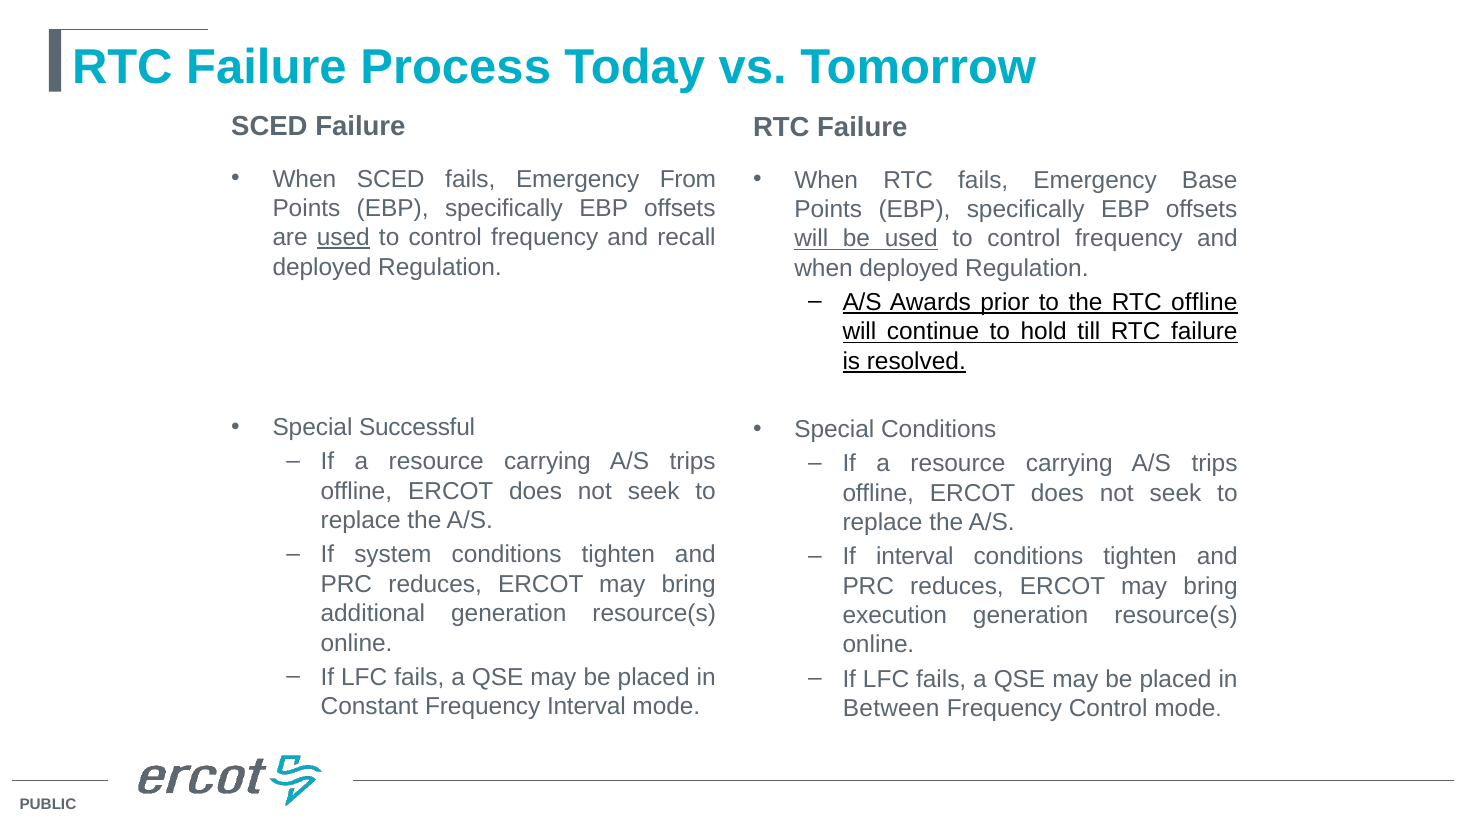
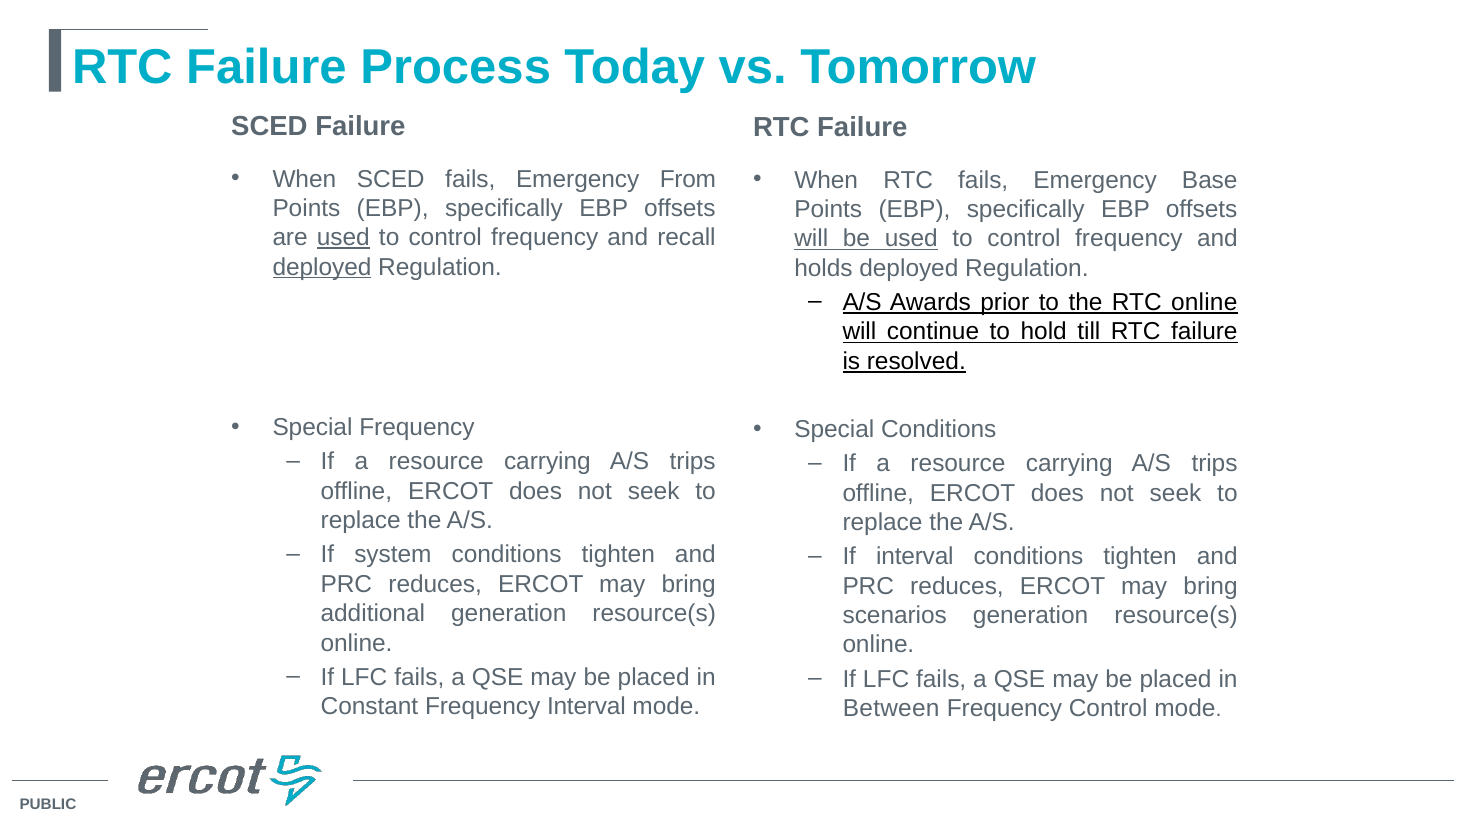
deployed at (322, 267) underline: none -> present
when at (824, 268): when -> holds
RTC offline: offline -> online
Special Successful: Successful -> Frequency
execution: execution -> scenarios
